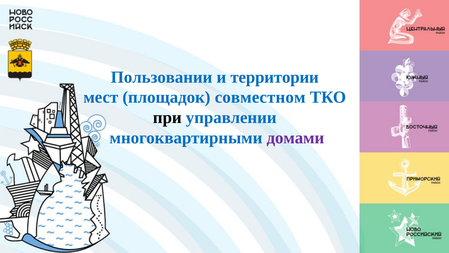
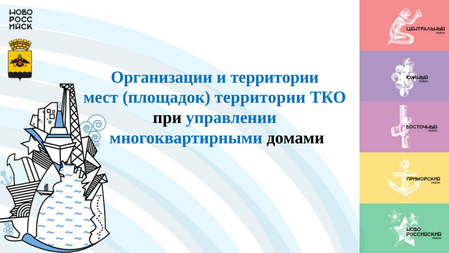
Пользовании: Пользовании -> Организации
площадок совместном: совместном -> территории
домами colour: purple -> black
